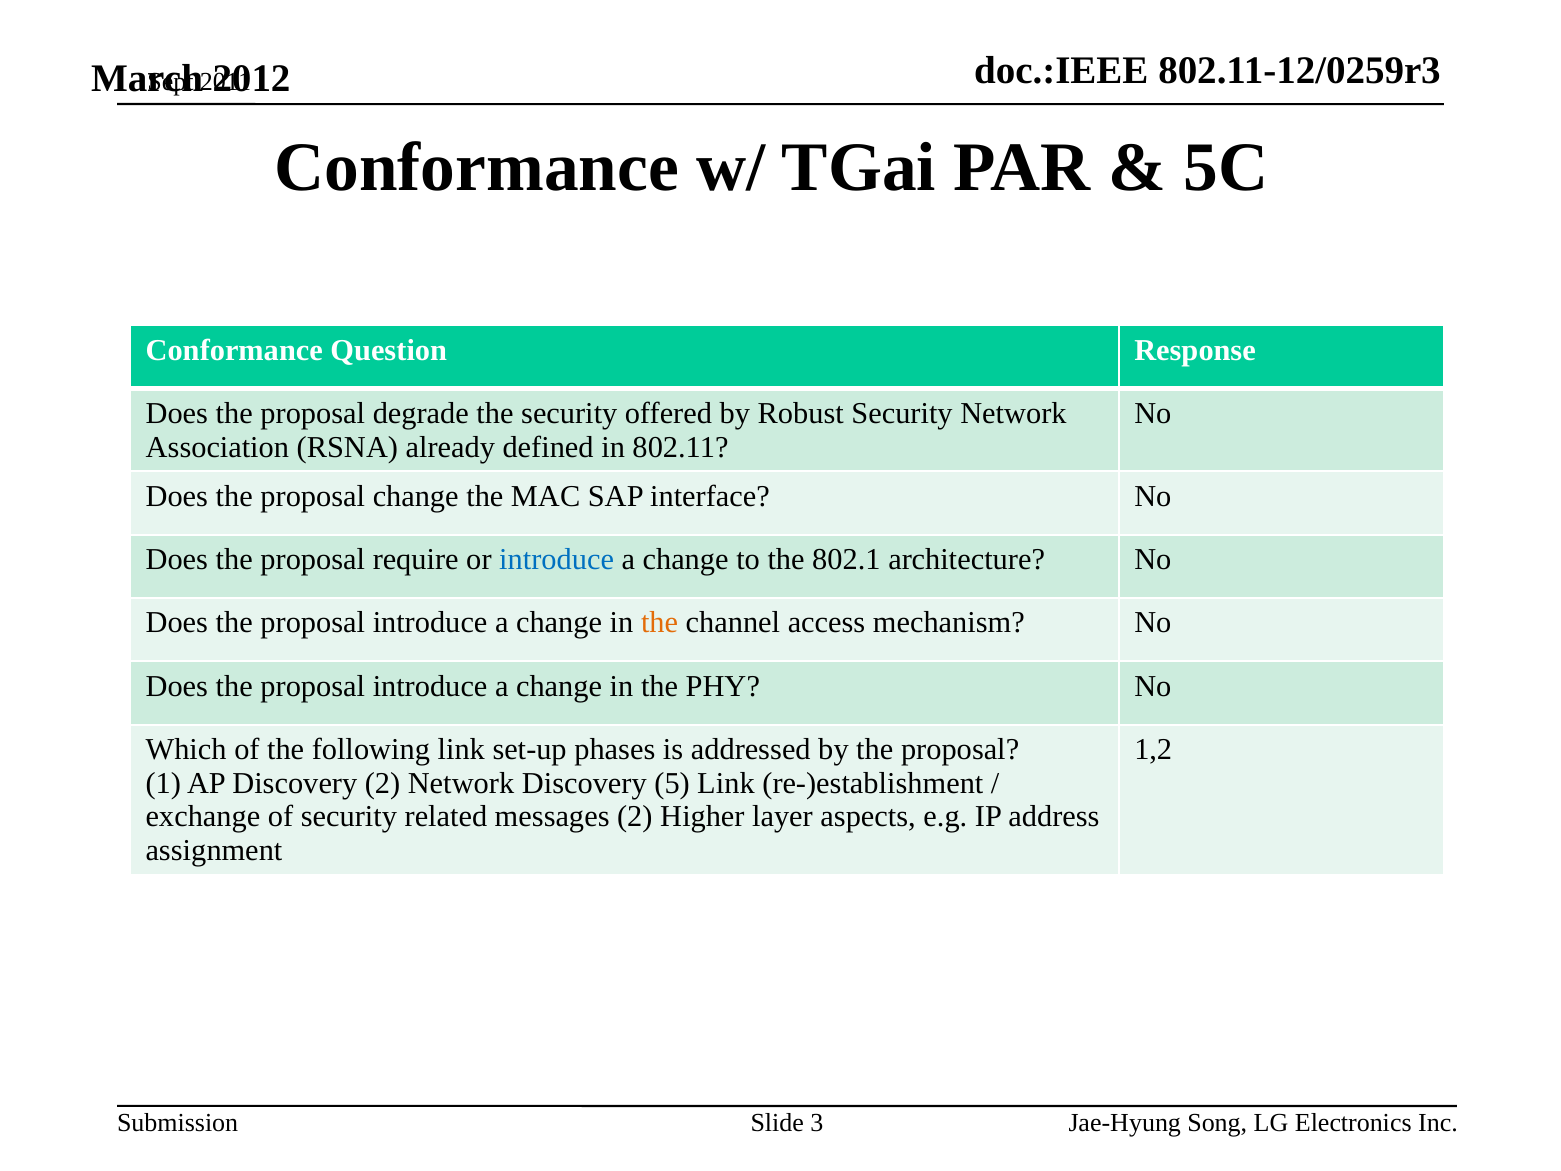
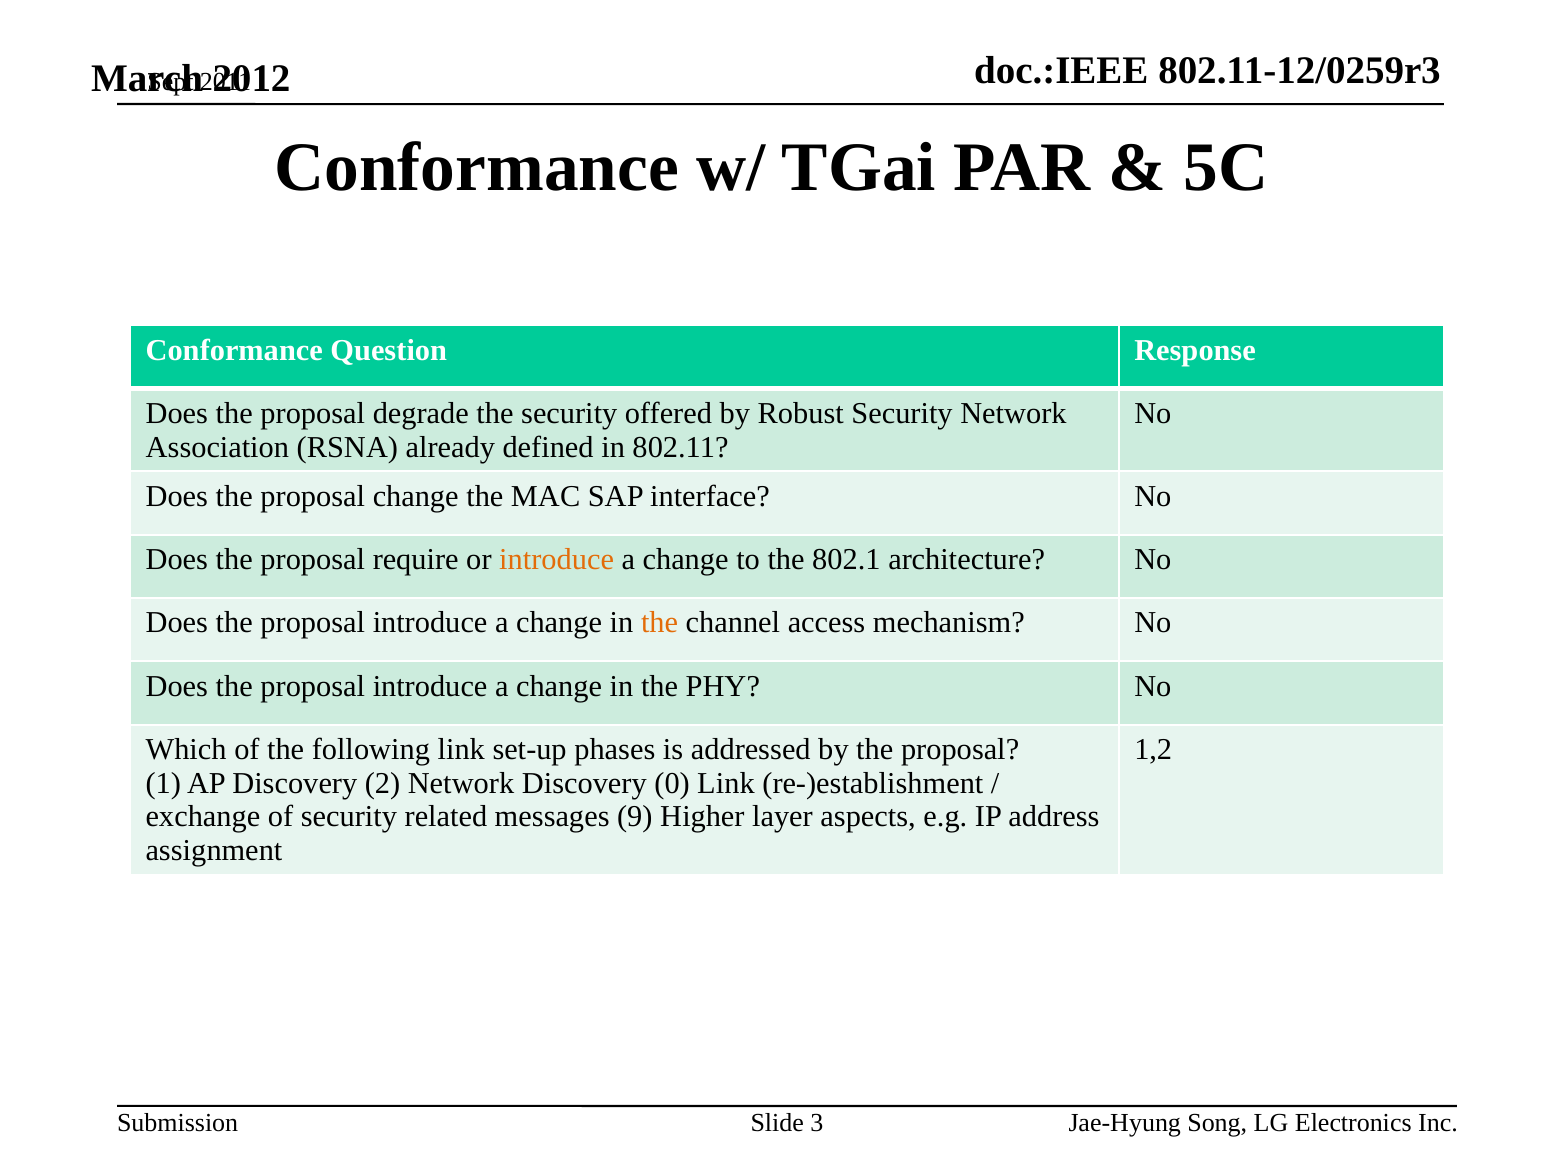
introduce at (557, 559) colour: blue -> orange
5: 5 -> 0
messages 2: 2 -> 9
